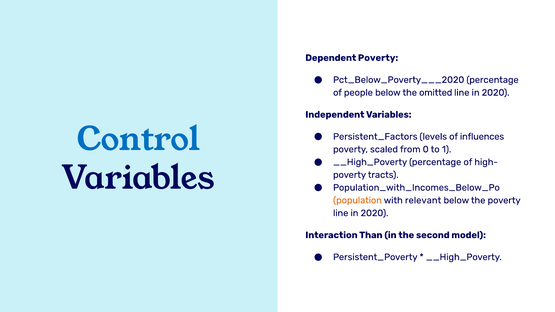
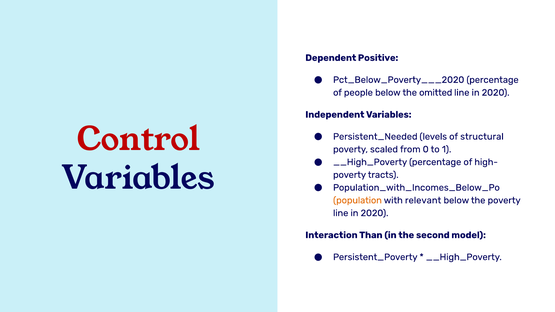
Dependent Poverty: Poverty -> Positive
Control colour: blue -> red
Persistent_Factors: Persistent_Factors -> Persistent_Needed
influences: influences -> structural
